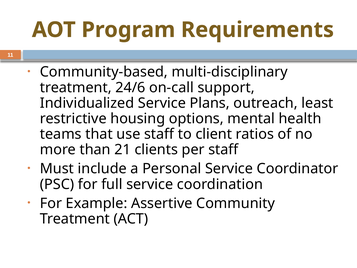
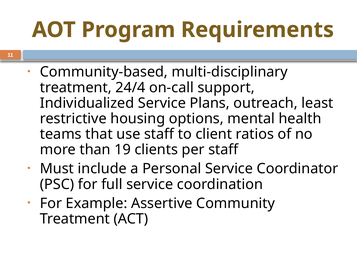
24/6: 24/6 -> 24/4
21: 21 -> 19
